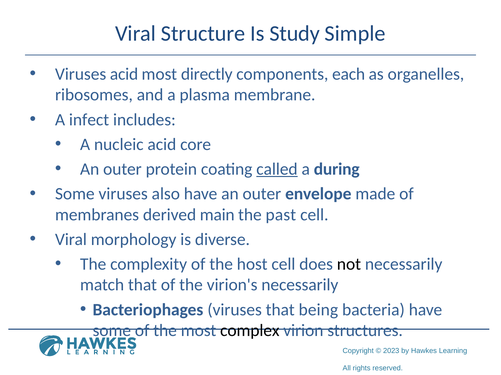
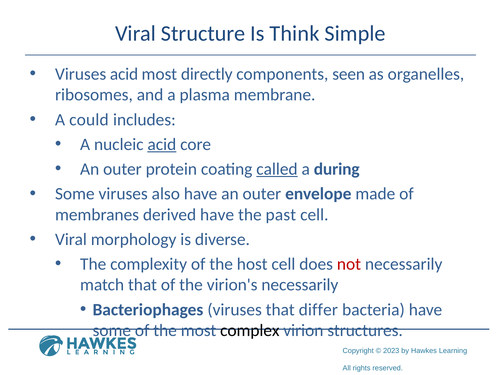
Study: Study -> Think
each: each -> seen
infect: infect -> could
acid at (162, 145) underline: none -> present
derived main: main -> have
not colour: black -> red
being: being -> differ
